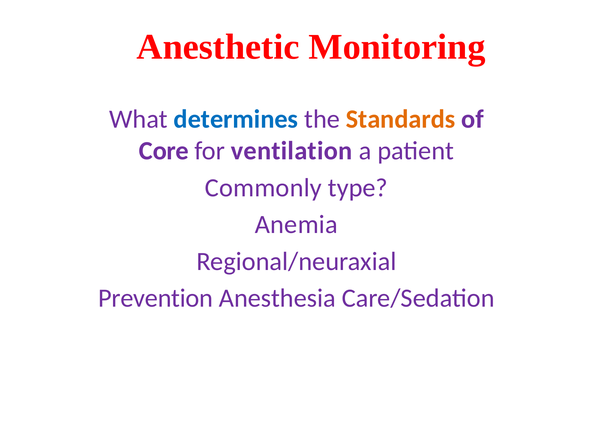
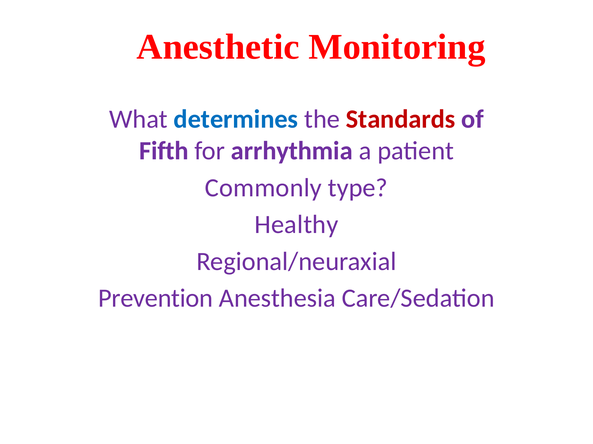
Standards colour: orange -> red
Core: Core -> Fifth
ventilation: ventilation -> arrhythmia
Anemia: Anemia -> Healthy
